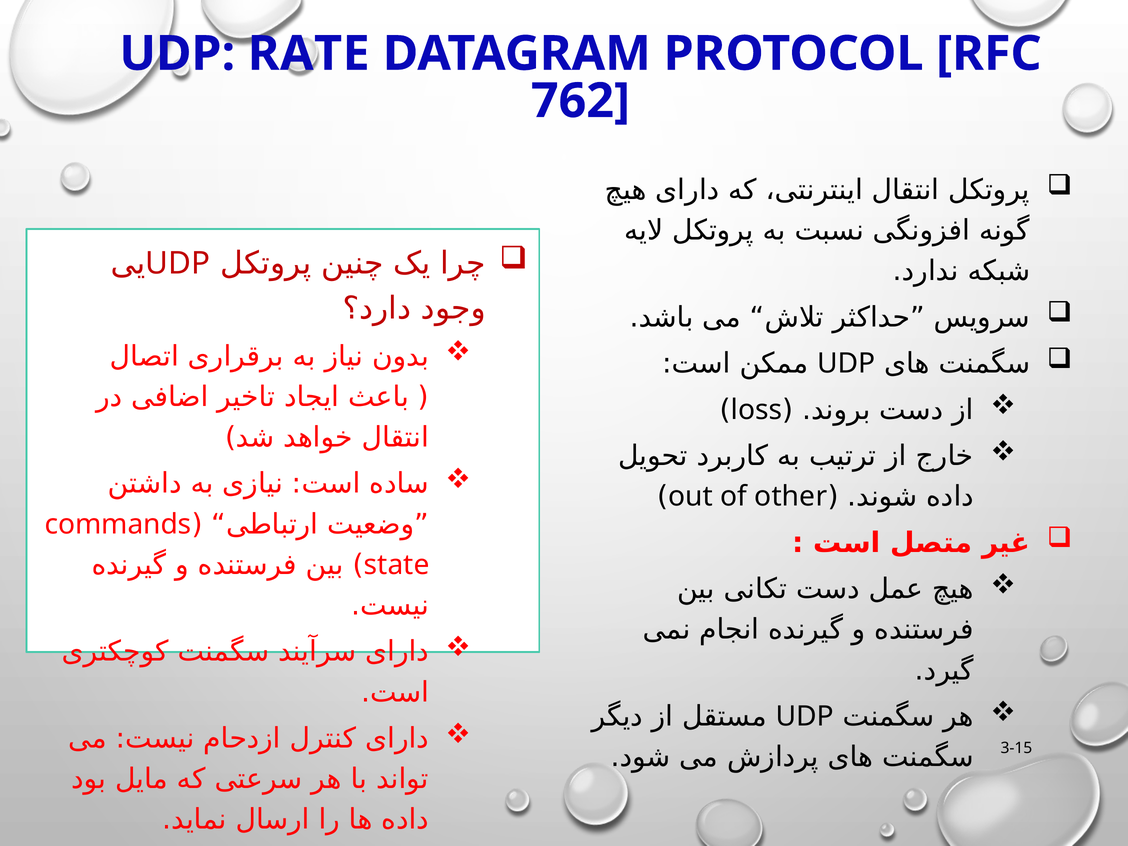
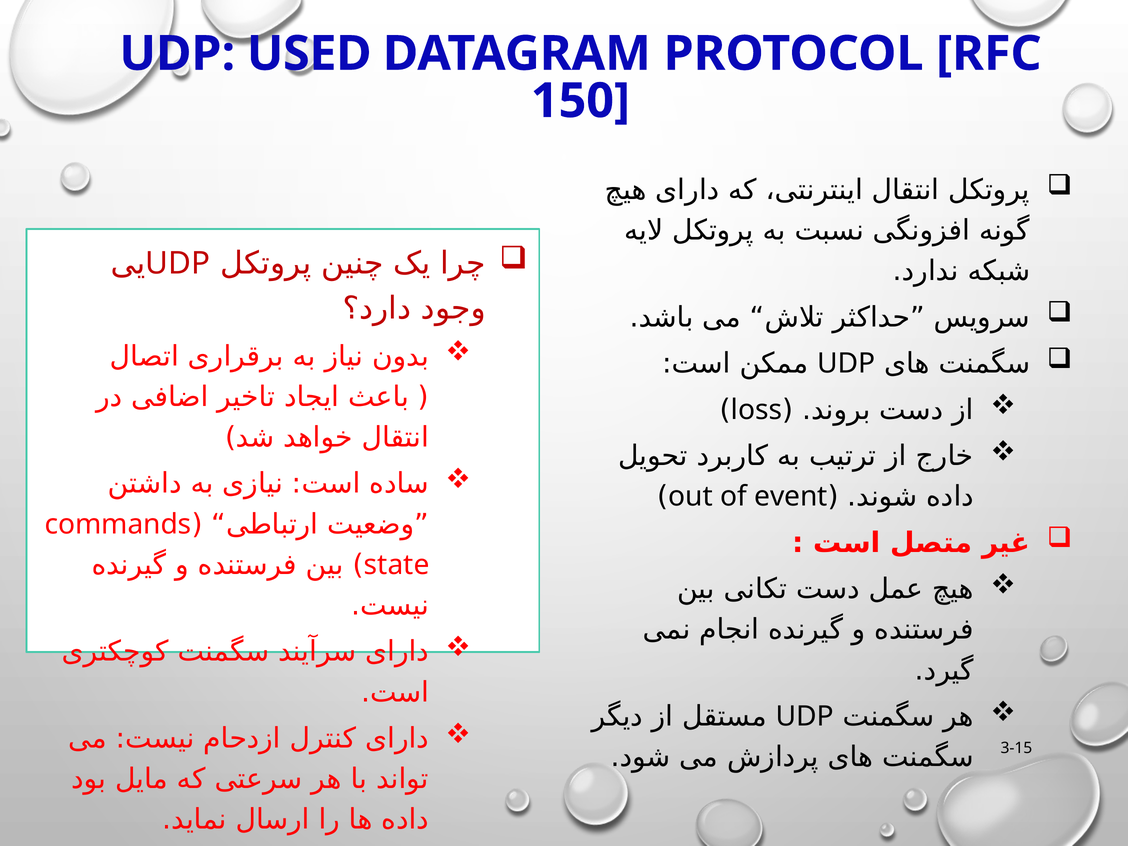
RATE: RATE -> USED
762: 762 -> 150
other: other -> event
